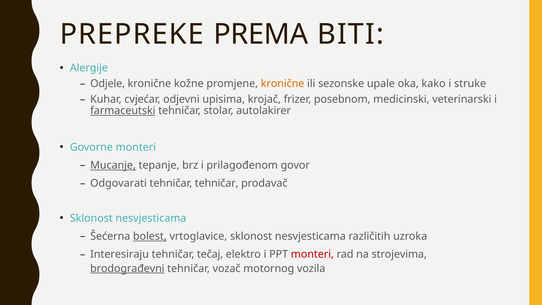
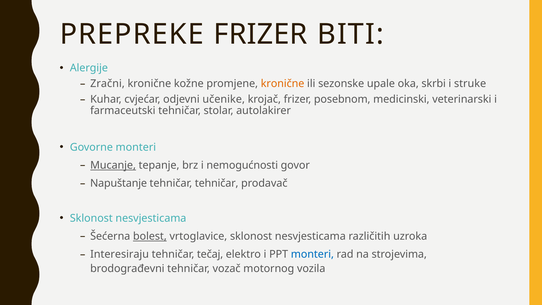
PREPREKE PREMA: PREMA -> FRIZER
Odjele: Odjele -> Zračni
kako: kako -> skrbi
upisima: upisima -> učenike
farmaceutski underline: present -> none
prilagođenom: prilagođenom -> nemogućnosti
Odgovarati: Odgovarati -> Napuštanje
monteri at (312, 254) colour: red -> blue
brodograđevni underline: present -> none
